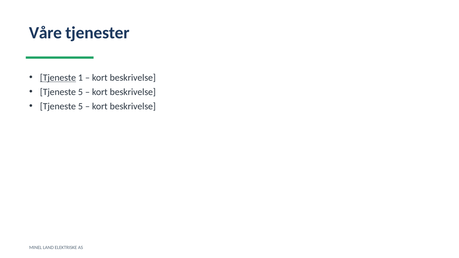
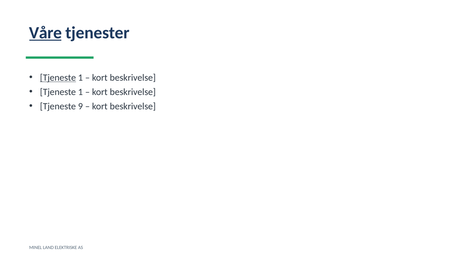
Våre underline: none -> present
5 at (80, 92): 5 -> 1
5 at (80, 106): 5 -> 9
